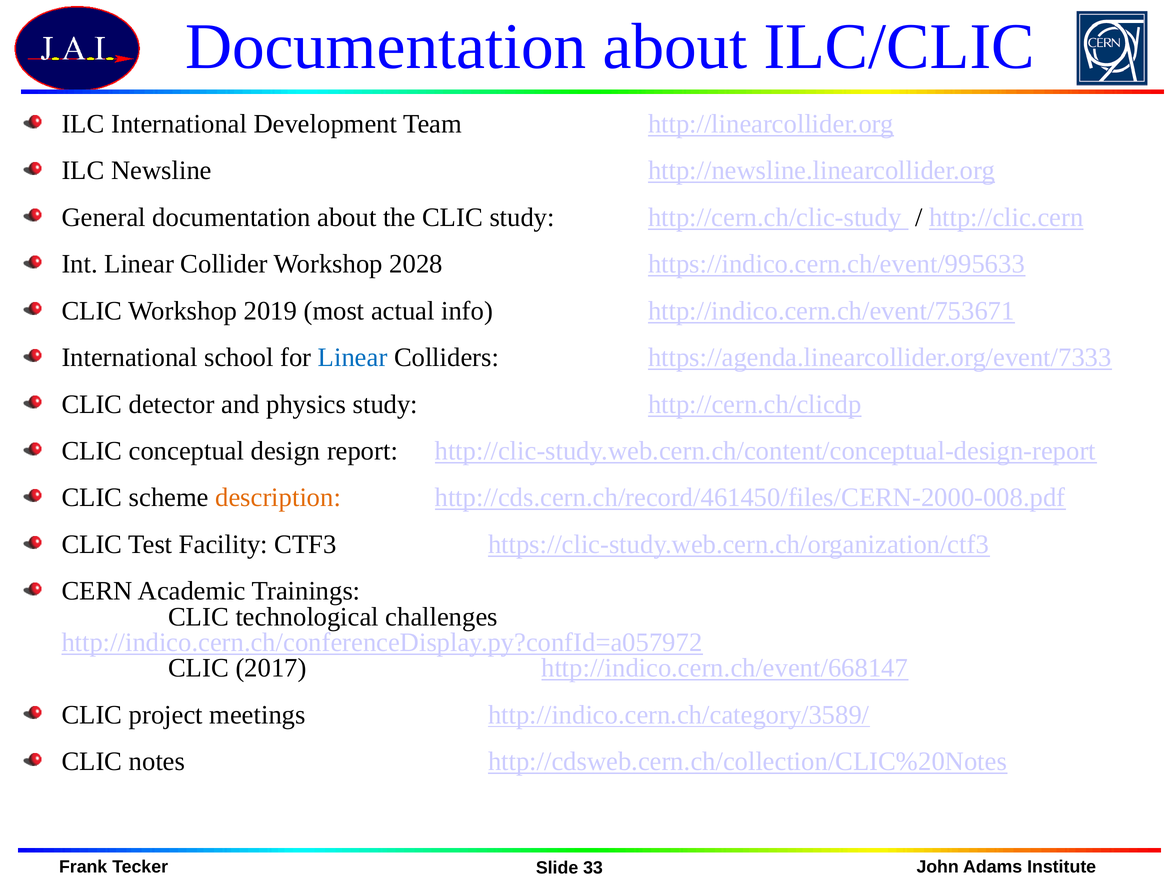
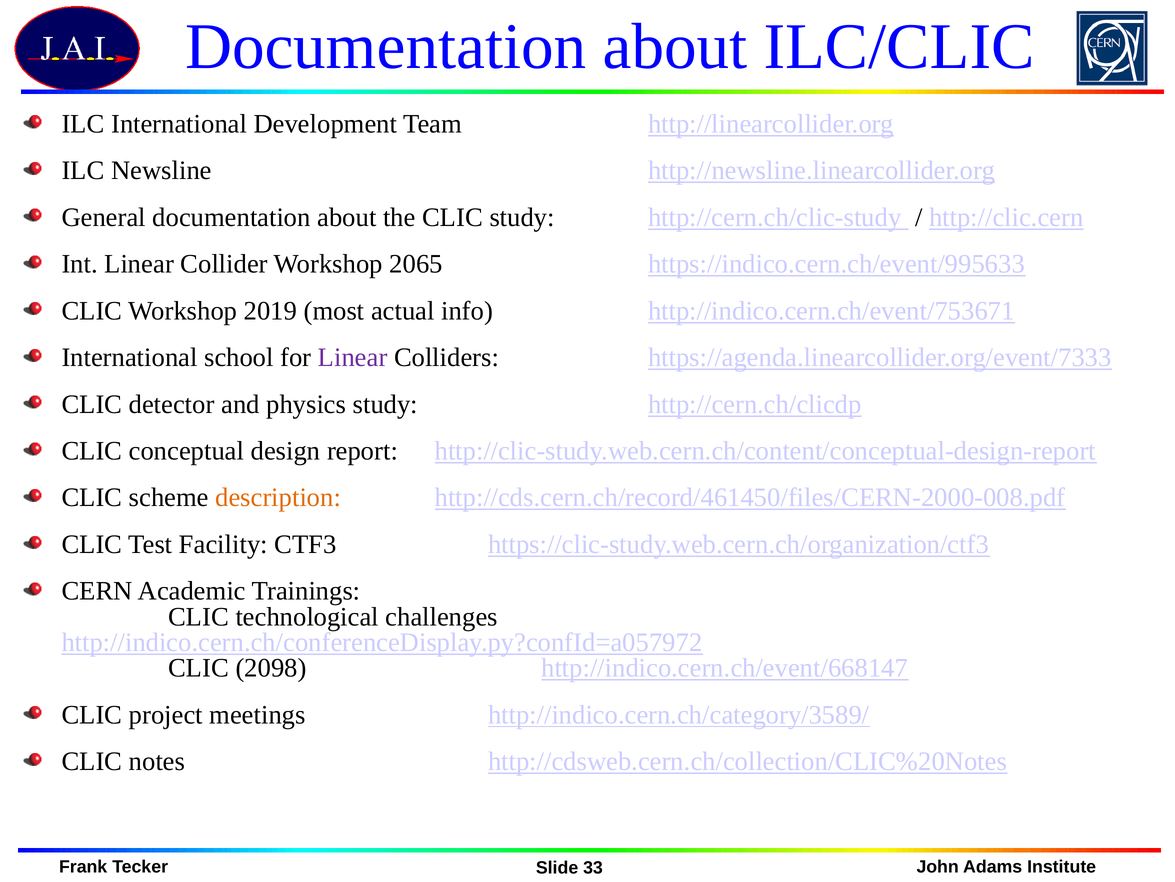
2028: 2028 -> 2065
Linear at (353, 357) colour: blue -> purple
2017: 2017 -> 2098
